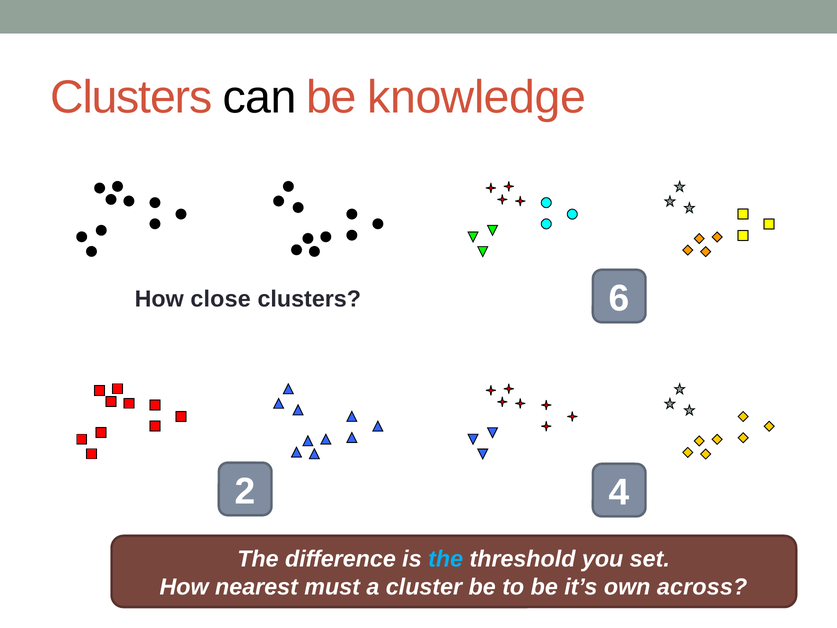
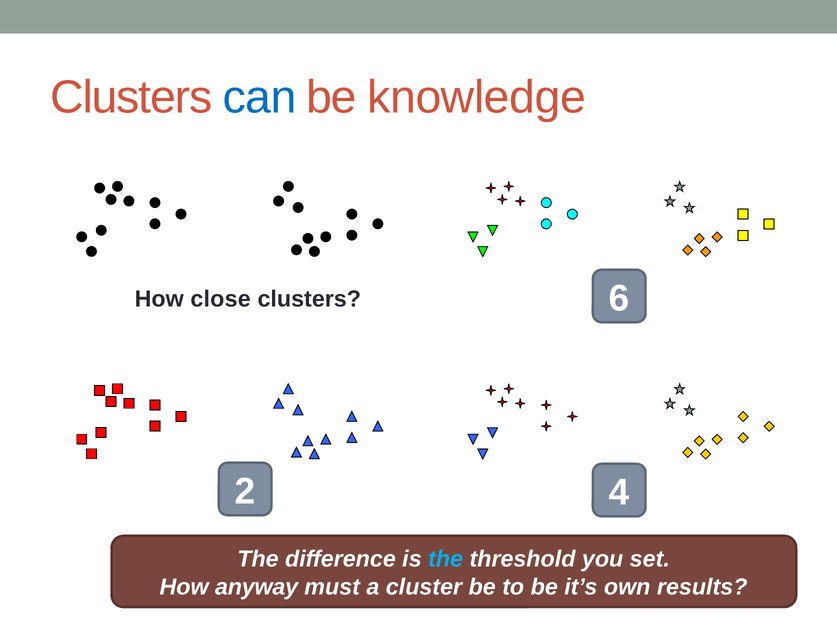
can colour: black -> blue
nearest: nearest -> anyway
across: across -> results
